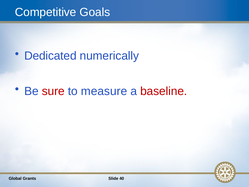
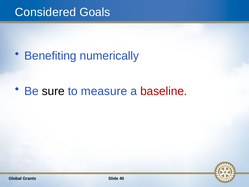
Competitive: Competitive -> Considered
Dedicated: Dedicated -> Benefiting
sure colour: red -> black
